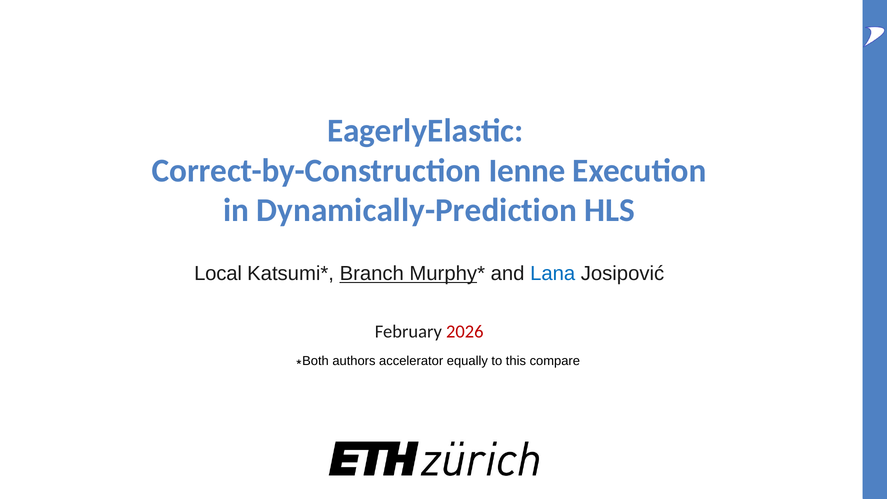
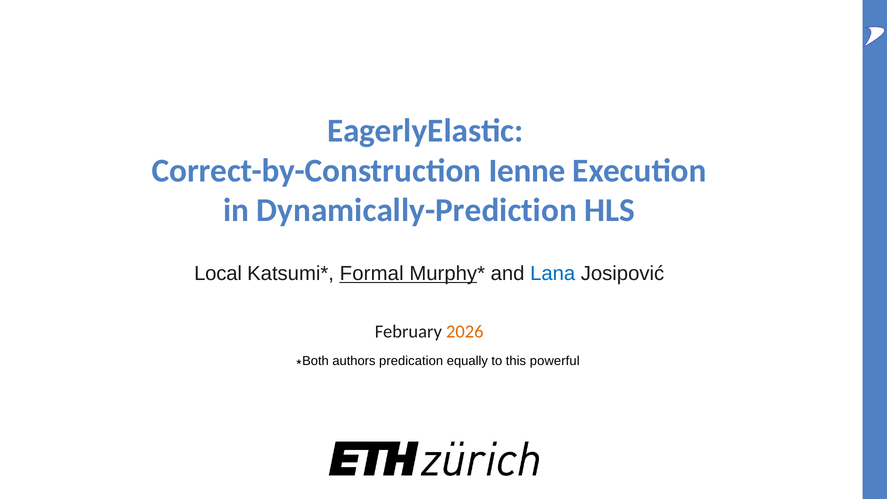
Branch: Branch -> Formal
2026 colour: red -> orange
accelerator: accelerator -> predication
compare: compare -> powerful
